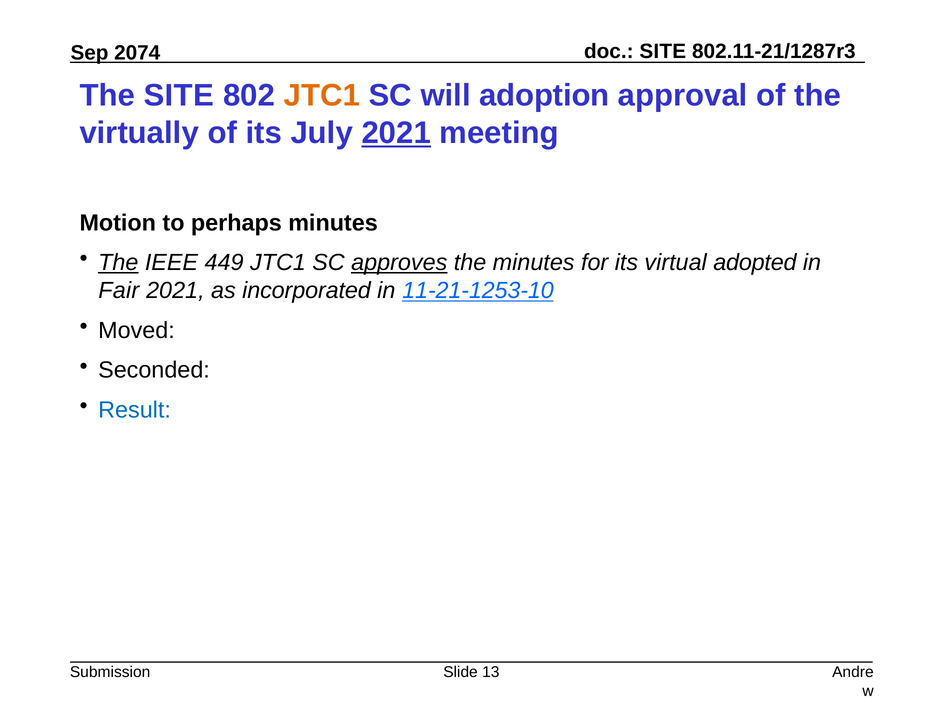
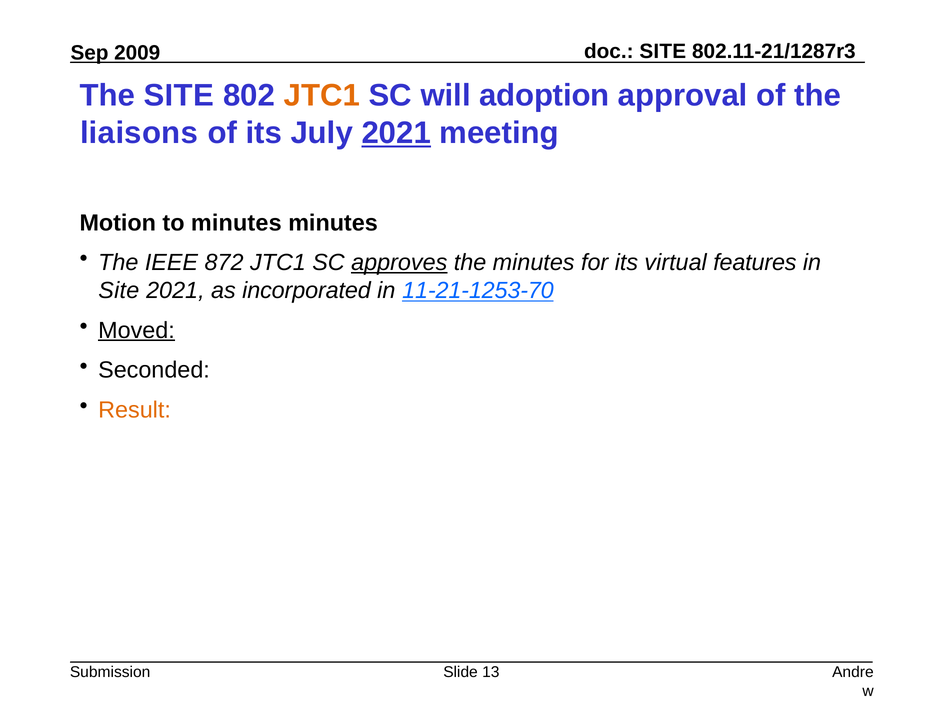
2074: 2074 -> 2009
virtually: virtually -> liaisons
to perhaps: perhaps -> minutes
The at (118, 263) underline: present -> none
449: 449 -> 872
adopted: adopted -> features
Fair at (119, 291): Fair -> Site
11-21-1253-10: 11-21-1253-10 -> 11-21-1253-70
Moved underline: none -> present
Result colour: blue -> orange
